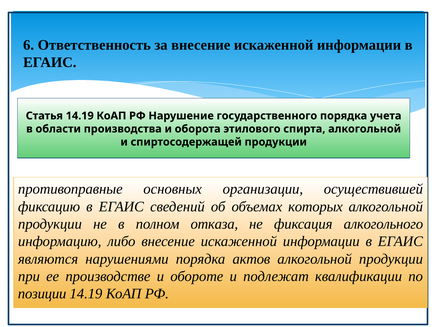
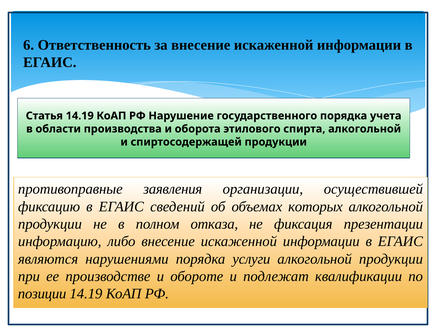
основных: основных -> заявления
алкогольного: алкогольного -> презентации
актов: актов -> услуги
